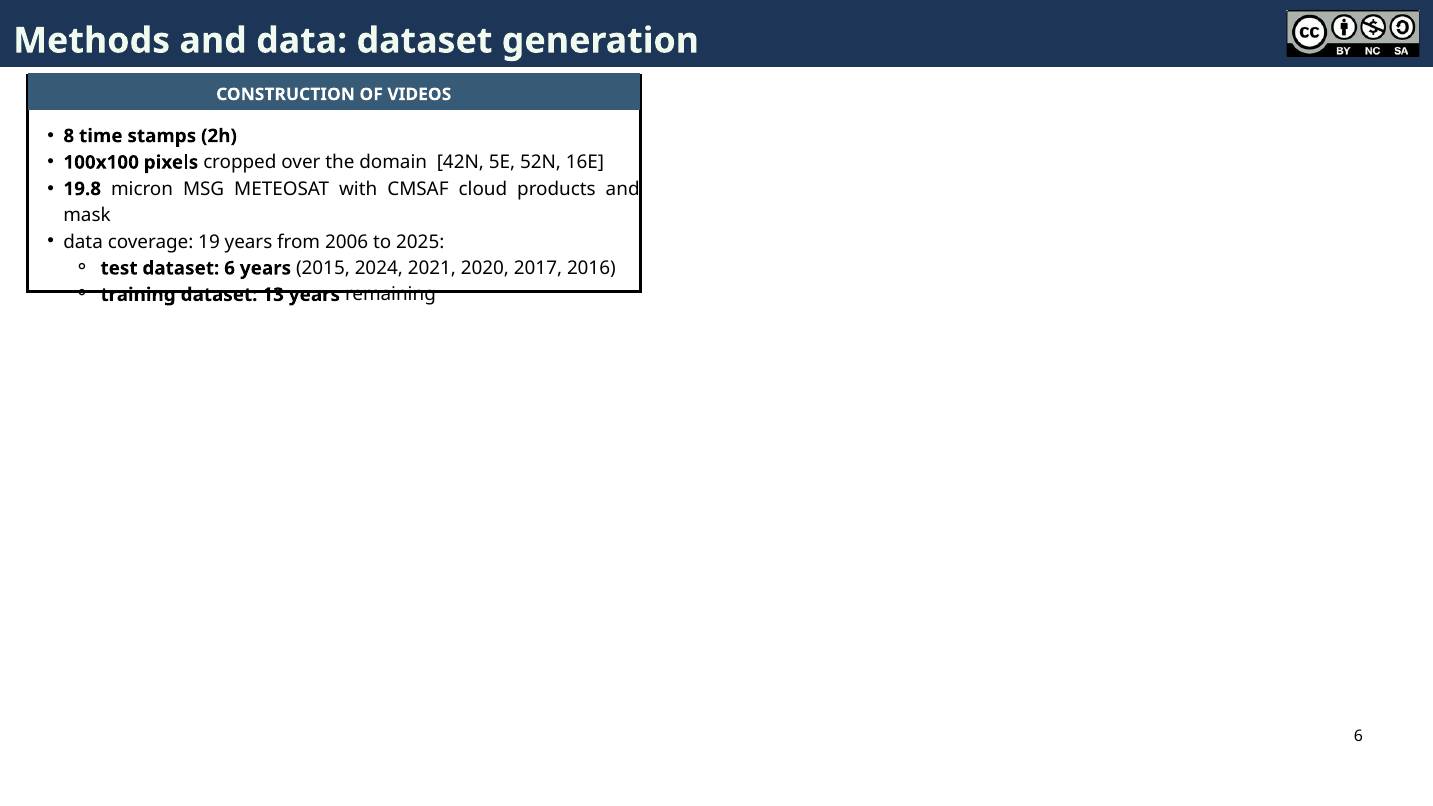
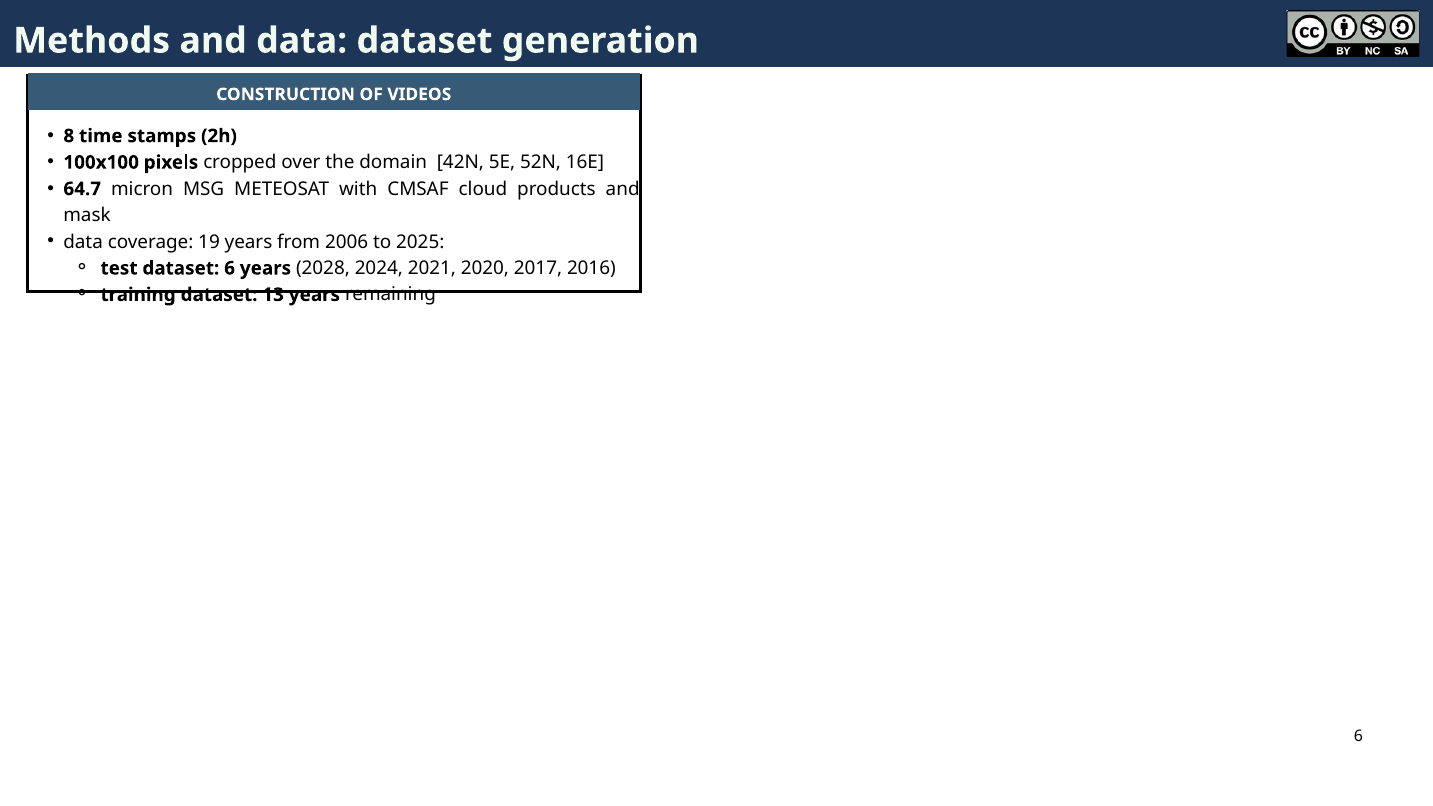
19.8: 19.8 -> 64.7
2015: 2015 -> 2028
